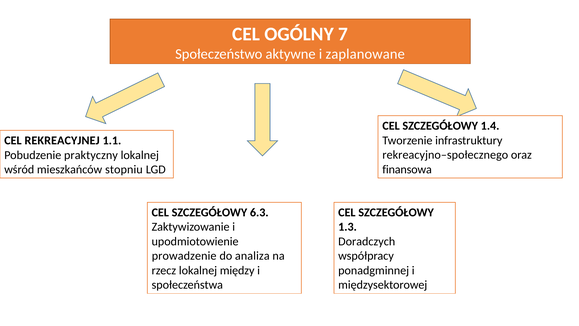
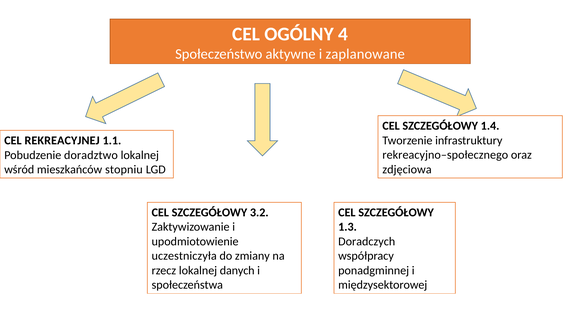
7: 7 -> 4
praktyczny: praktyczny -> doradztwo
finansowa: finansowa -> zdjęciowa
6.3: 6.3 -> 3.2
prowadzenie: prowadzenie -> uczestniczyła
analiza: analiza -> zmiany
między: między -> danych
